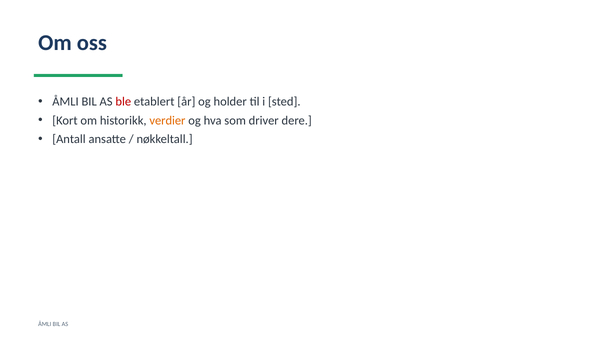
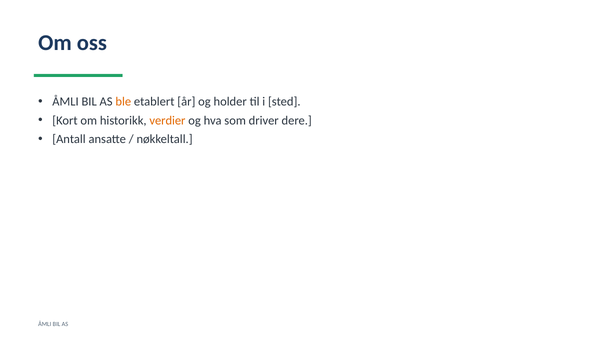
ble colour: red -> orange
